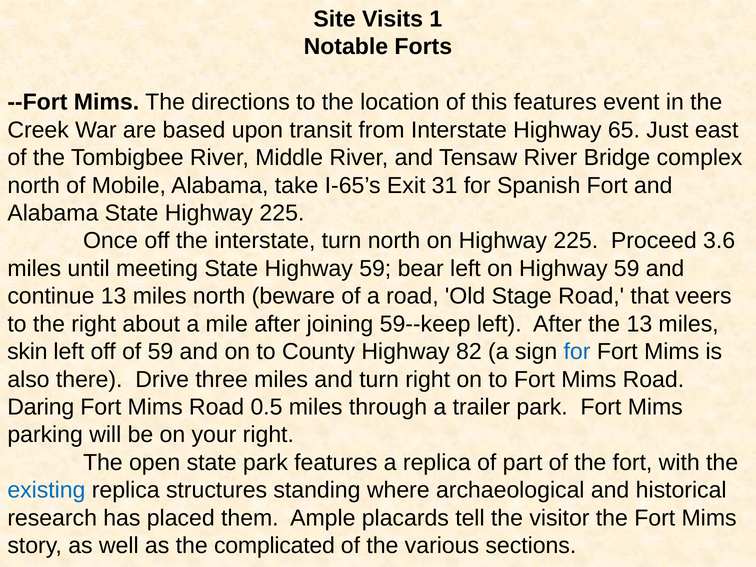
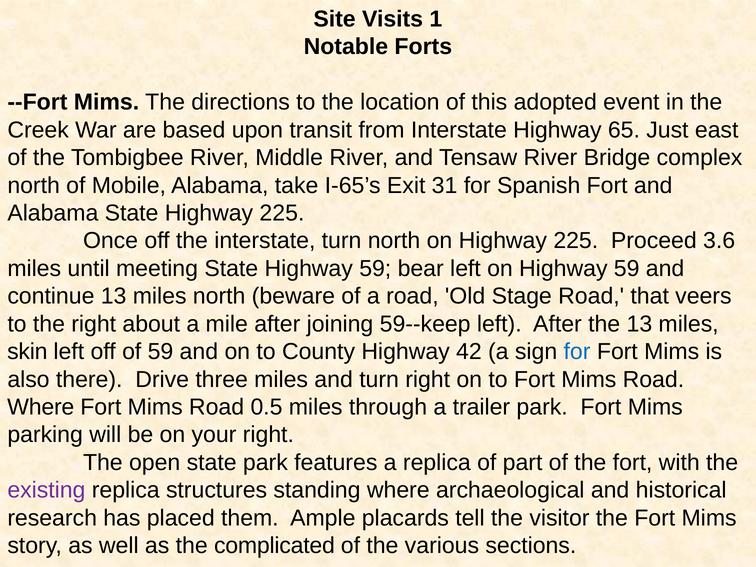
this features: features -> adopted
82: 82 -> 42
Daring at (41, 407): Daring -> Where
existing colour: blue -> purple
